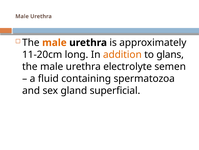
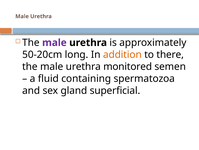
male at (54, 42) colour: orange -> purple
11-20cm: 11-20cm -> 50-20cm
glans: glans -> there
electrolyte: electrolyte -> monitored
